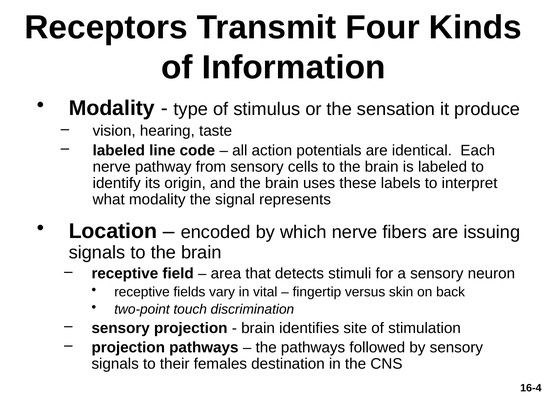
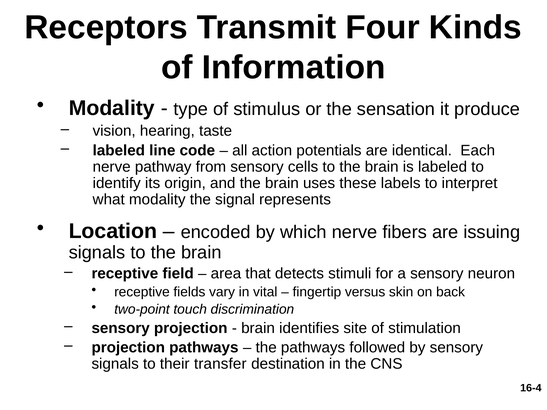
females: females -> transfer
